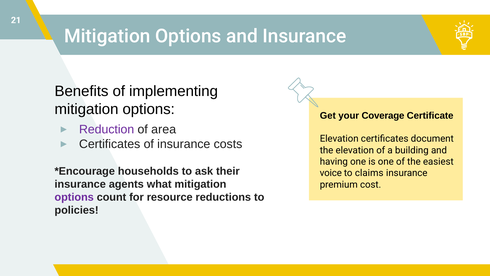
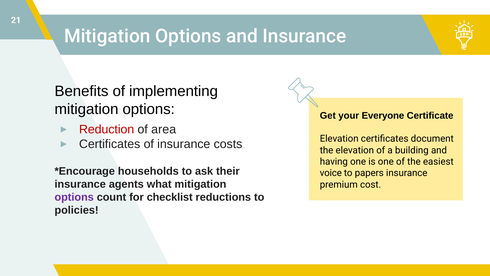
Coverage: Coverage -> Everyone
Reduction colour: purple -> red
claims: claims -> papers
resource: resource -> checklist
